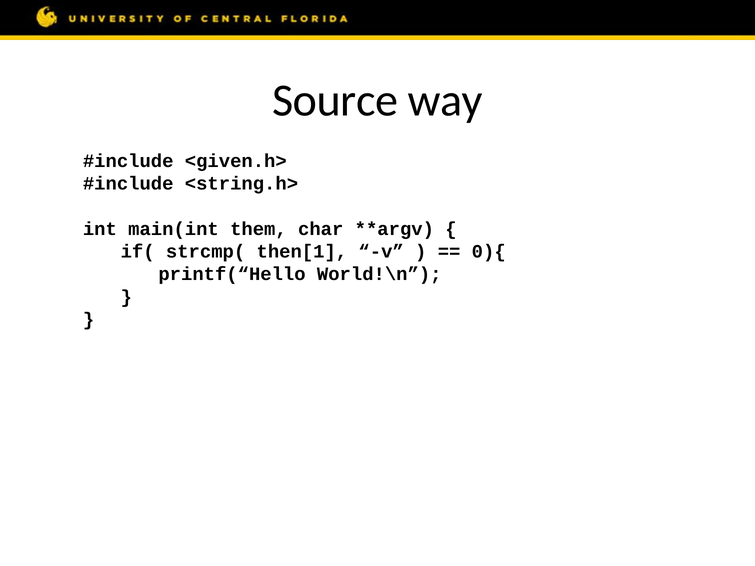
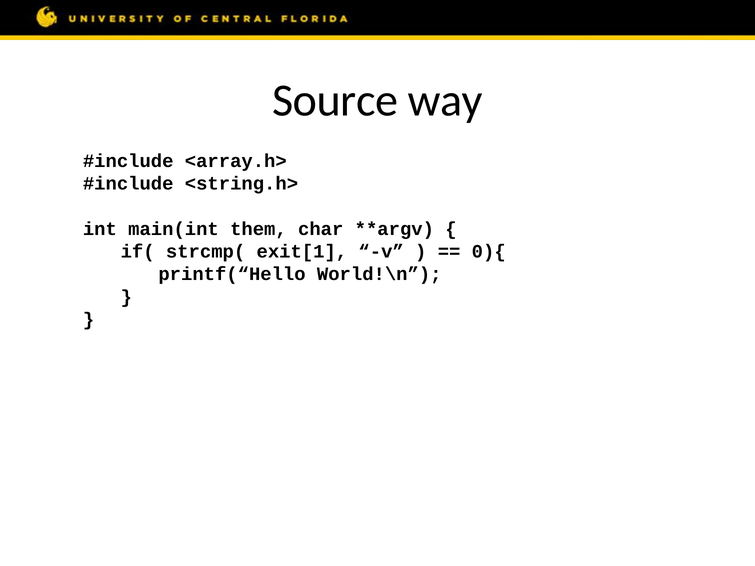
<given.h>: <given.h> -> <array.h>
then[1: then[1 -> exit[1
